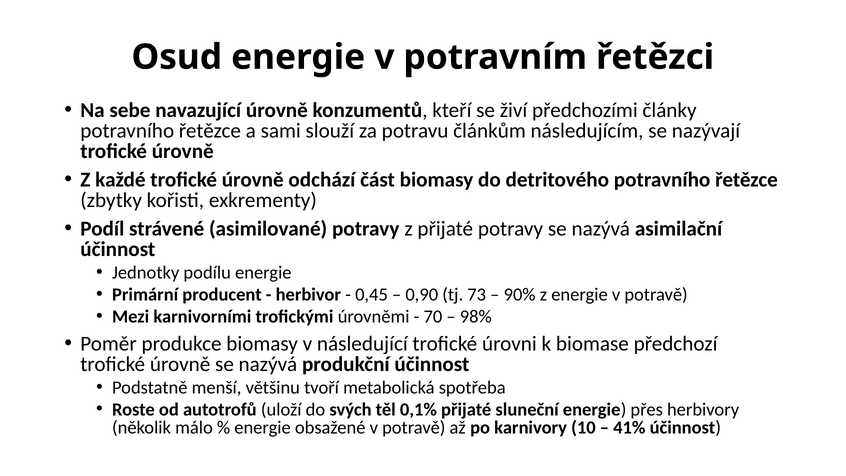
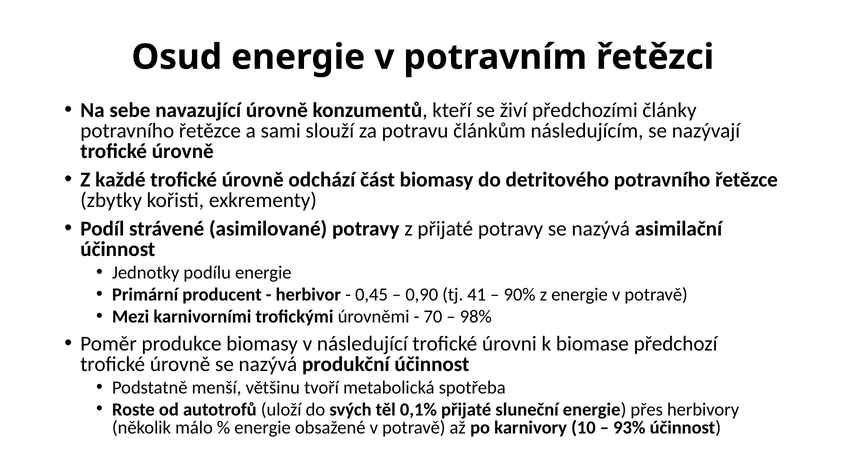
73: 73 -> 41
41%: 41% -> 93%
